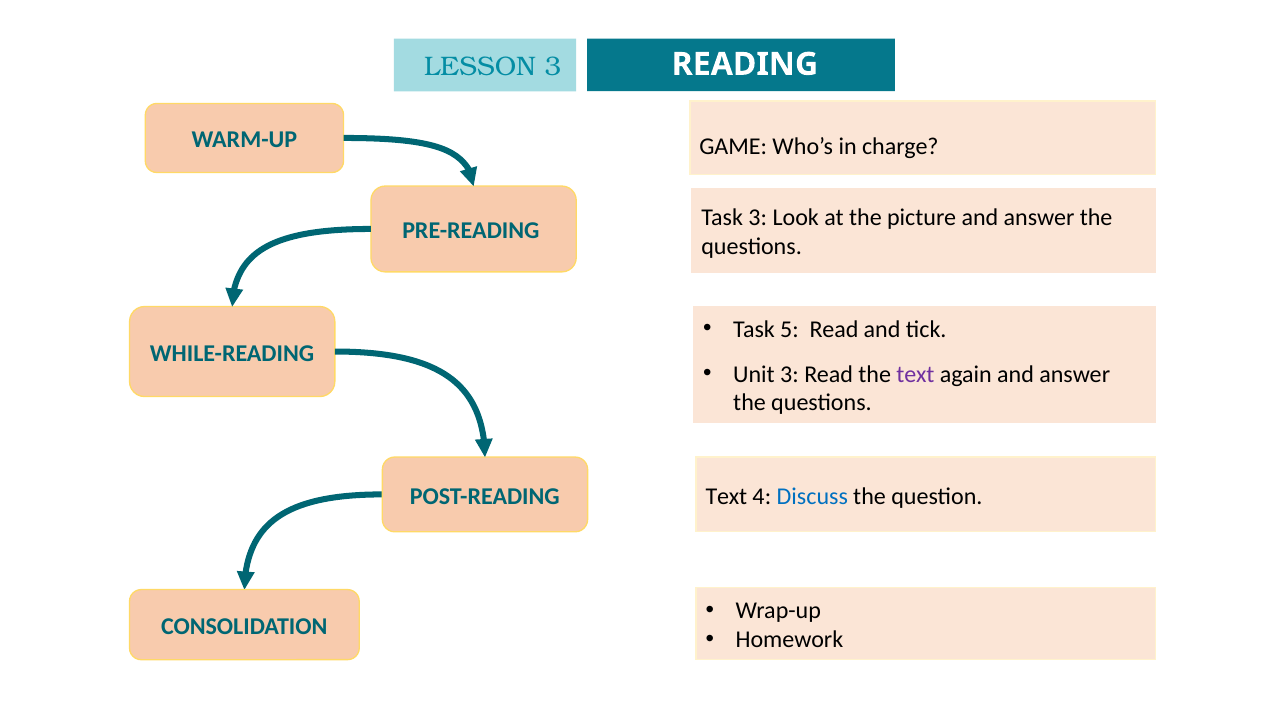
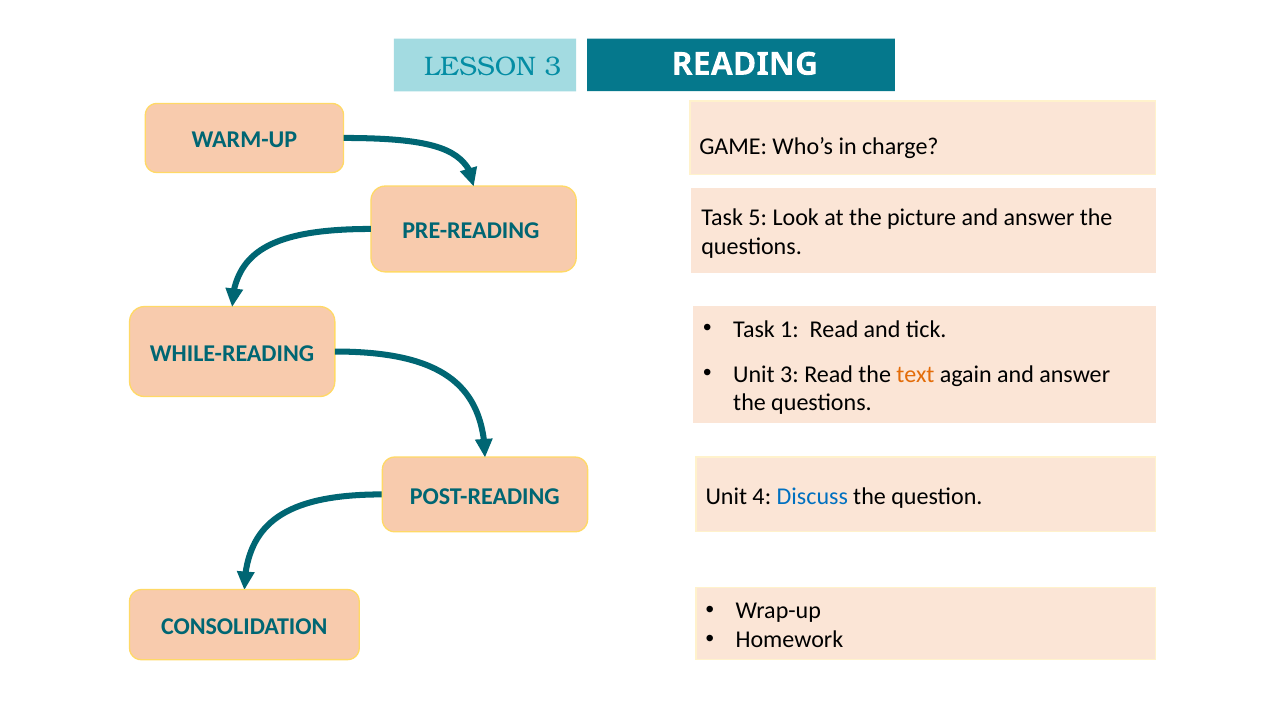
Task 3: 3 -> 5
5: 5 -> 1
text at (915, 374) colour: purple -> orange
Text at (726, 496): Text -> Unit
